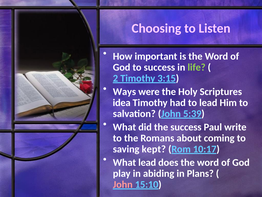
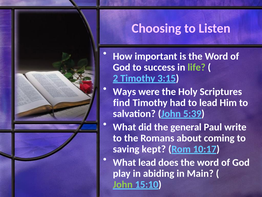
idea: idea -> find
the success: success -> general
Plans: Plans -> Main
John at (123, 184) colour: pink -> light green
